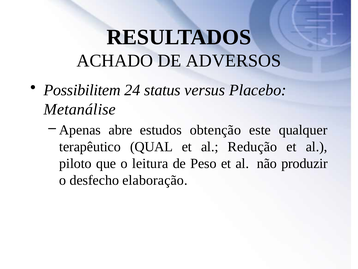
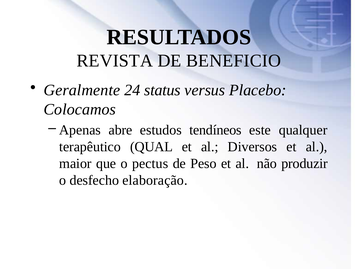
ACHADO: ACHADO -> REVISTA
ADVERSOS: ADVERSOS -> BENEFICIO
Possibilitem: Possibilitem -> Geralmente
Metanálise: Metanálise -> Colocamos
obtenção: obtenção -> tendíneos
Redução: Redução -> Diversos
piloto: piloto -> maior
leitura: leitura -> pectus
